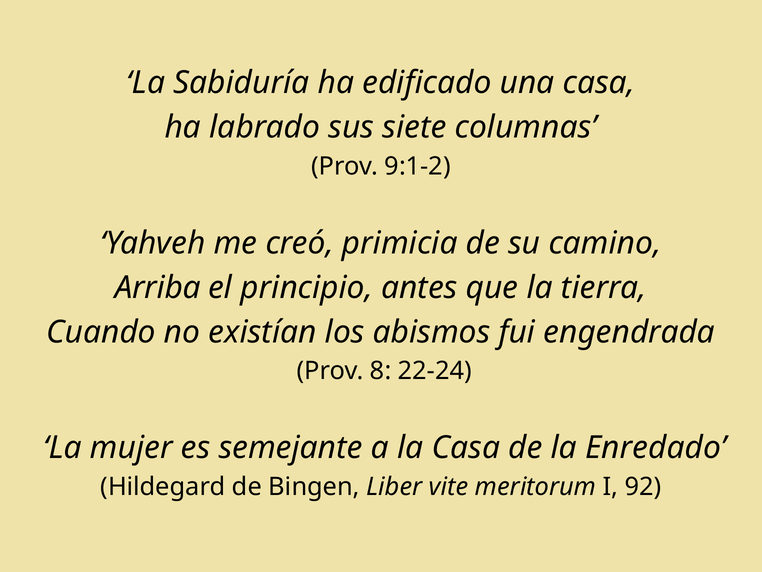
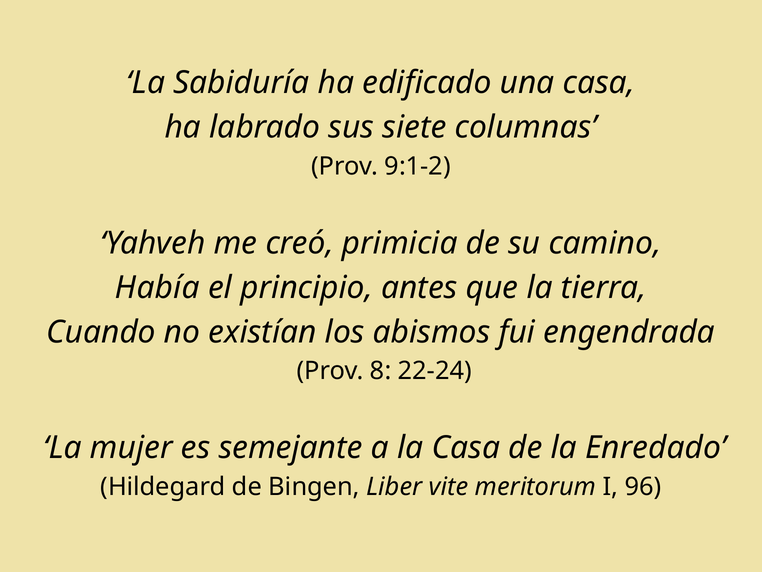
Arriba: Arriba -> Había
92: 92 -> 96
